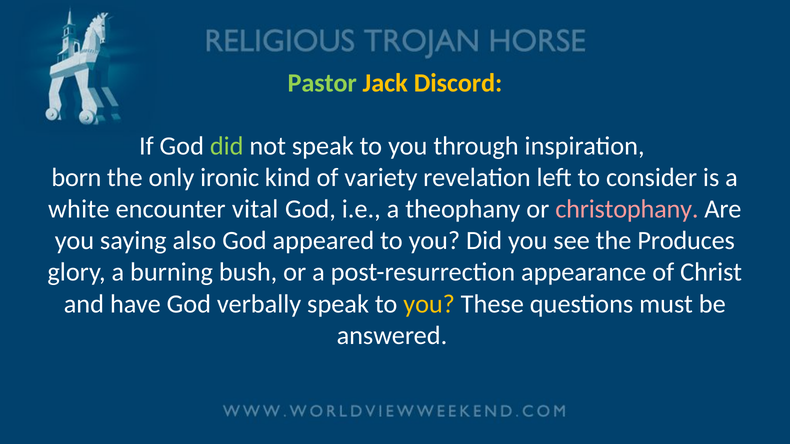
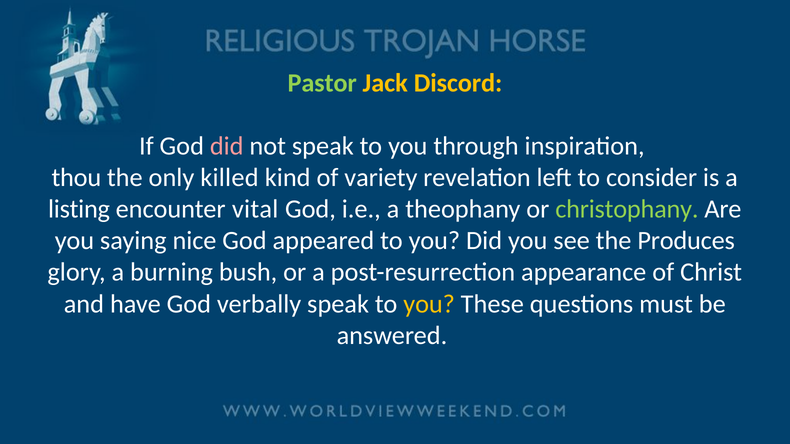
did at (227, 146) colour: light green -> pink
born: born -> thou
ironic: ironic -> killed
white: white -> listing
christophany colour: pink -> light green
also: also -> nice
